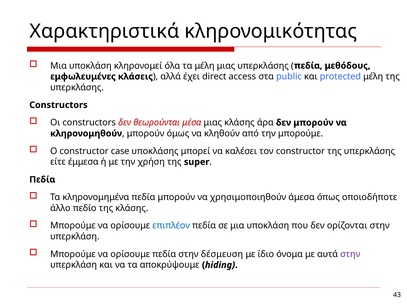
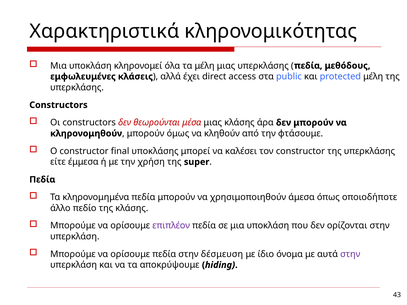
την μπορούμε: μπορούμε -> φτάσουμε
case: case -> final
επιπλέον colour: blue -> purple
